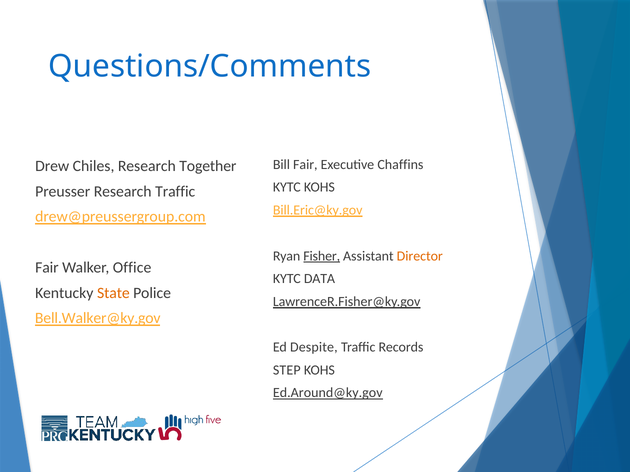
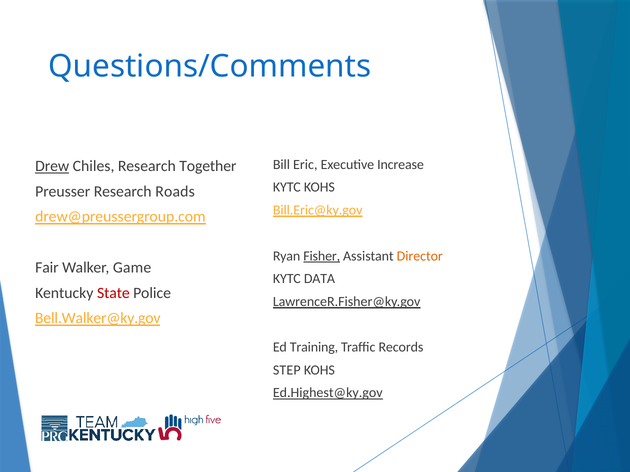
Bill Fair: Fair -> Eric
Chaffins: Chaffins -> Increase
Drew underline: none -> present
Research Traffic: Traffic -> Roads
Office: Office -> Game
State colour: orange -> red
Despite: Despite -> Training
Ed.Around@ky.gov: Ed.Around@ky.gov -> Ed.Highest@ky.gov
